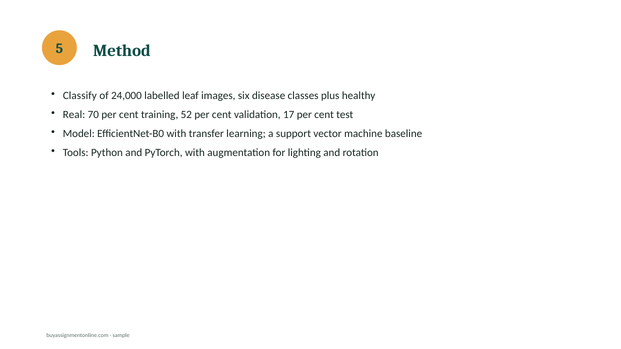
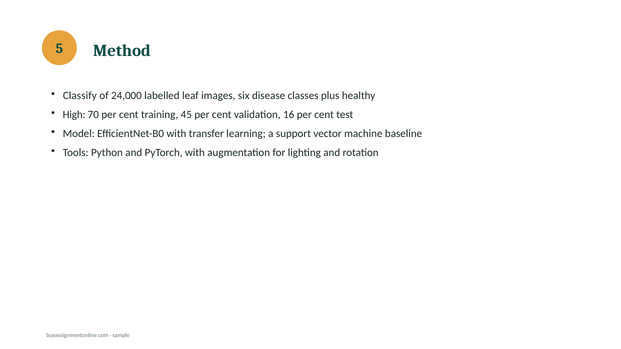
Real: Real -> High
52: 52 -> 45
17: 17 -> 16
